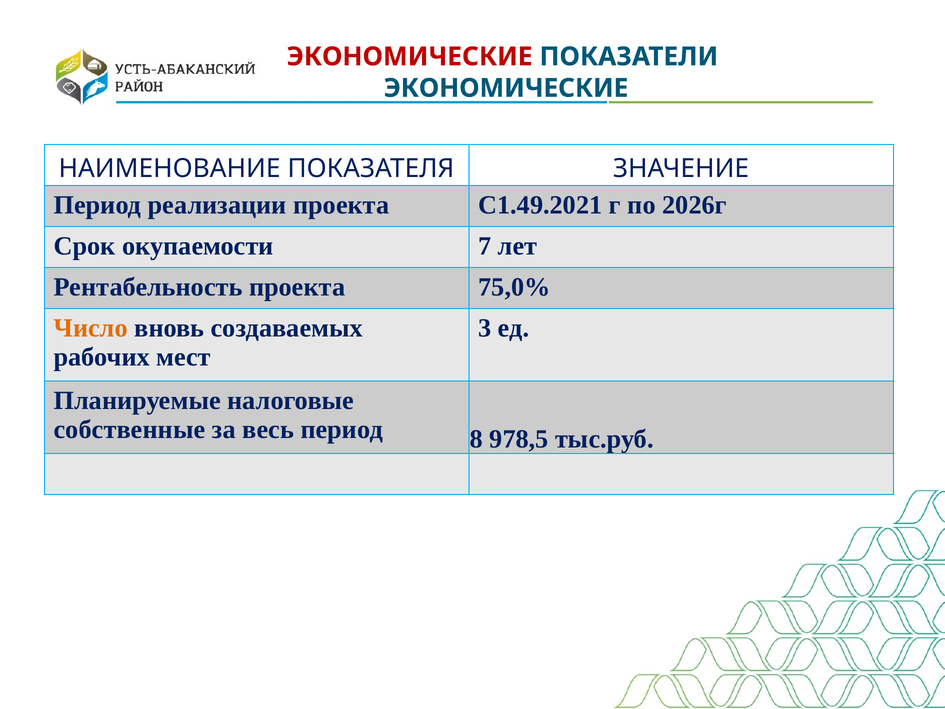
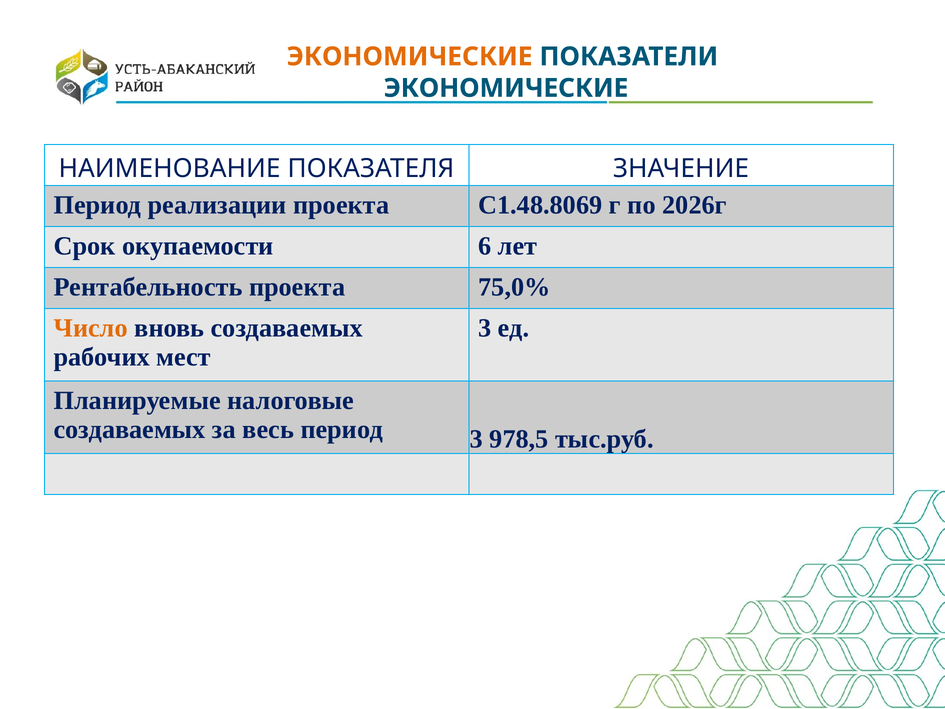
ЭКОНОМИЧЕСКИЕ at (410, 57) colour: red -> orange
С1.49.2021: С1.49.2021 -> С1.48.8069
7: 7 -> 6
собственные at (130, 430): собственные -> создаваемых
период 8: 8 -> 3
